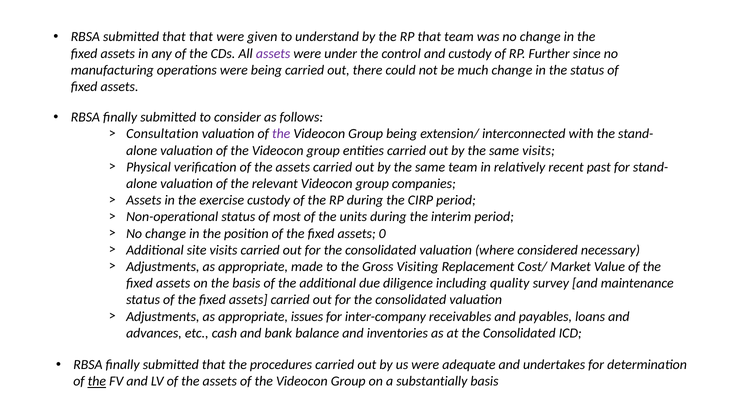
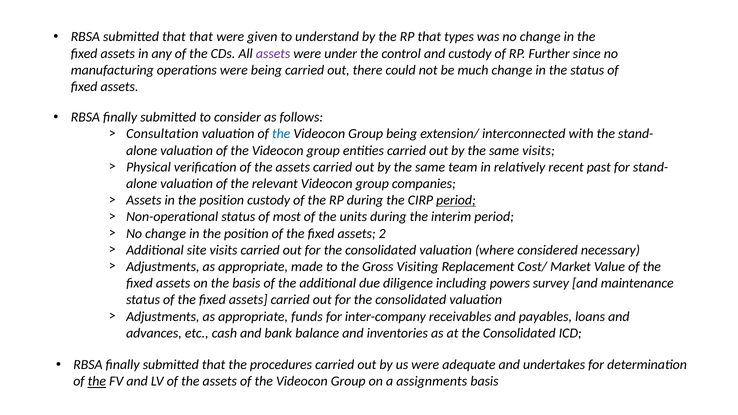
that team: team -> types
the at (281, 134) colour: purple -> blue
Assets in the exercise: exercise -> position
period at (456, 200) underline: none -> present
0: 0 -> 2
quality: quality -> powers
issues: issues -> funds
substantially: substantially -> assignments
